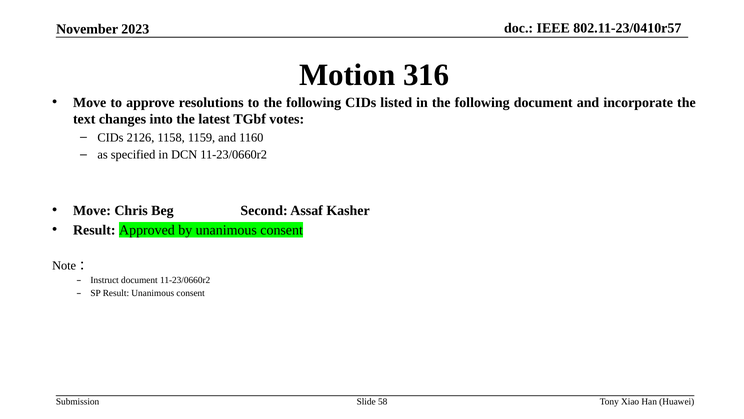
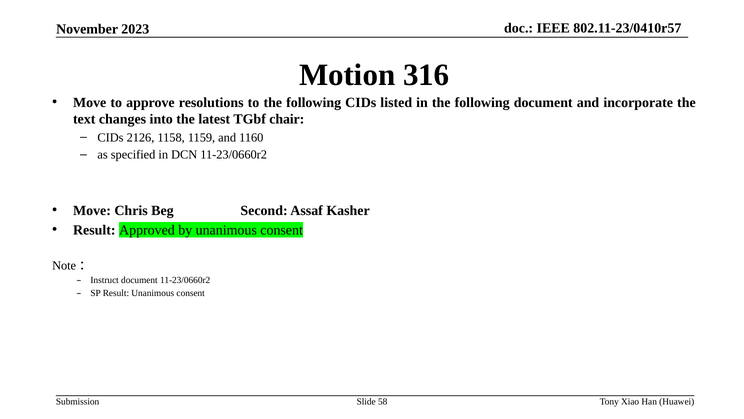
votes: votes -> chair
